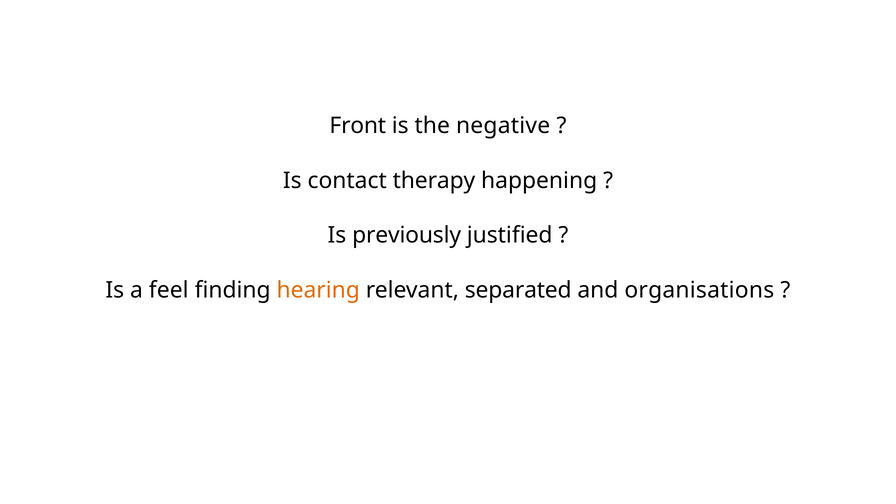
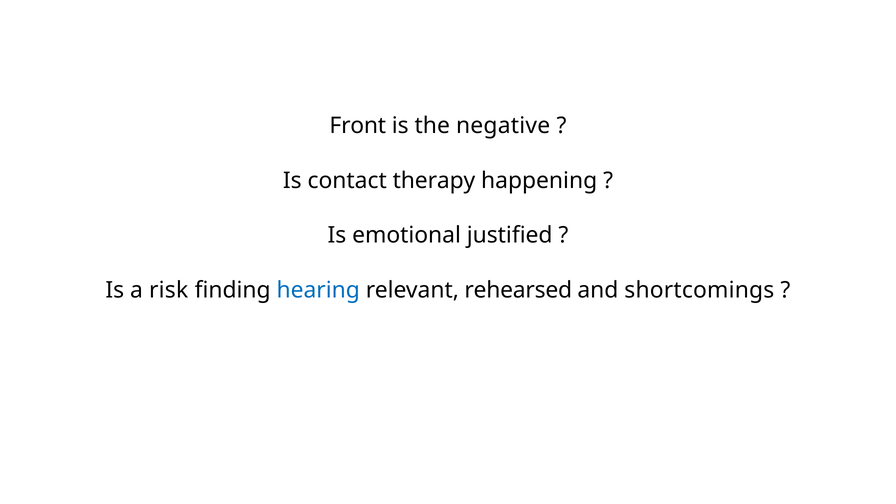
previously: previously -> emotional
feel: feel -> risk
hearing colour: orange -> blue
separated: separated -> rehearsed
organisations: organisations -> shortcomings
